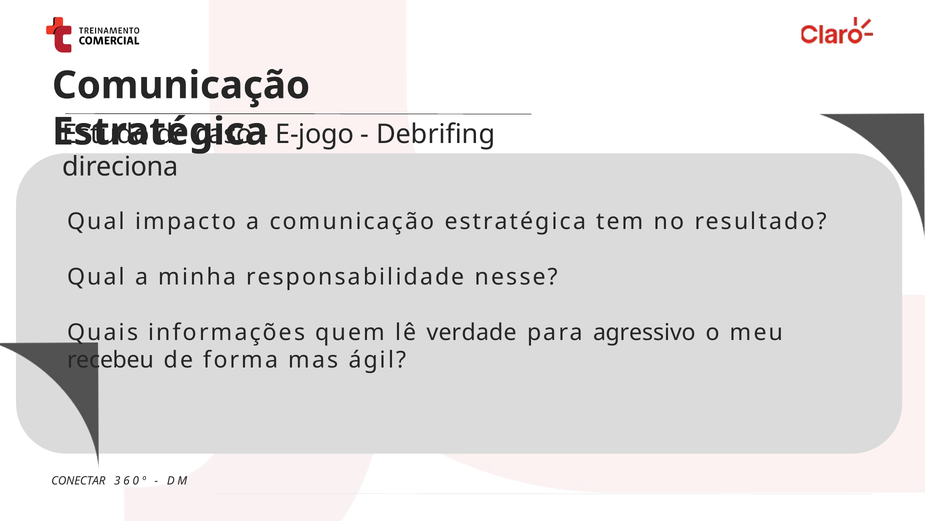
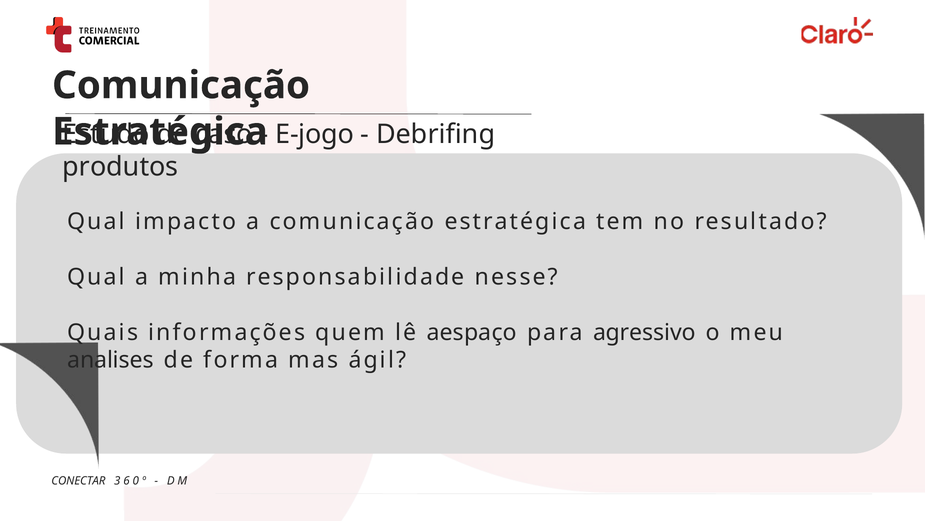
direciona: direciona -> produtos
verdade: verdade -> aespaço
recebeu: recebeu -> analises
